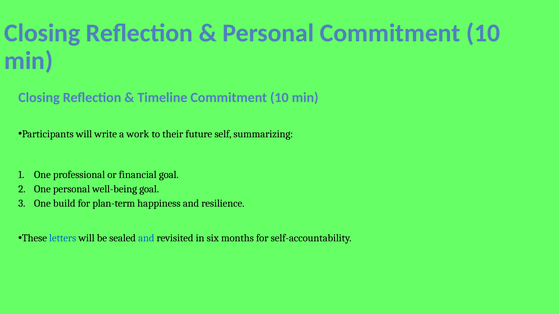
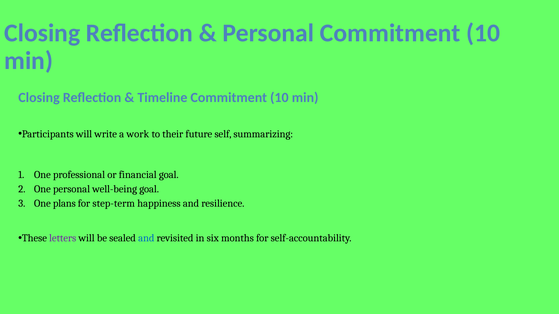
build: build -> plans
plan-term: plan-term -> step-term
letters colour: blue -> purple
